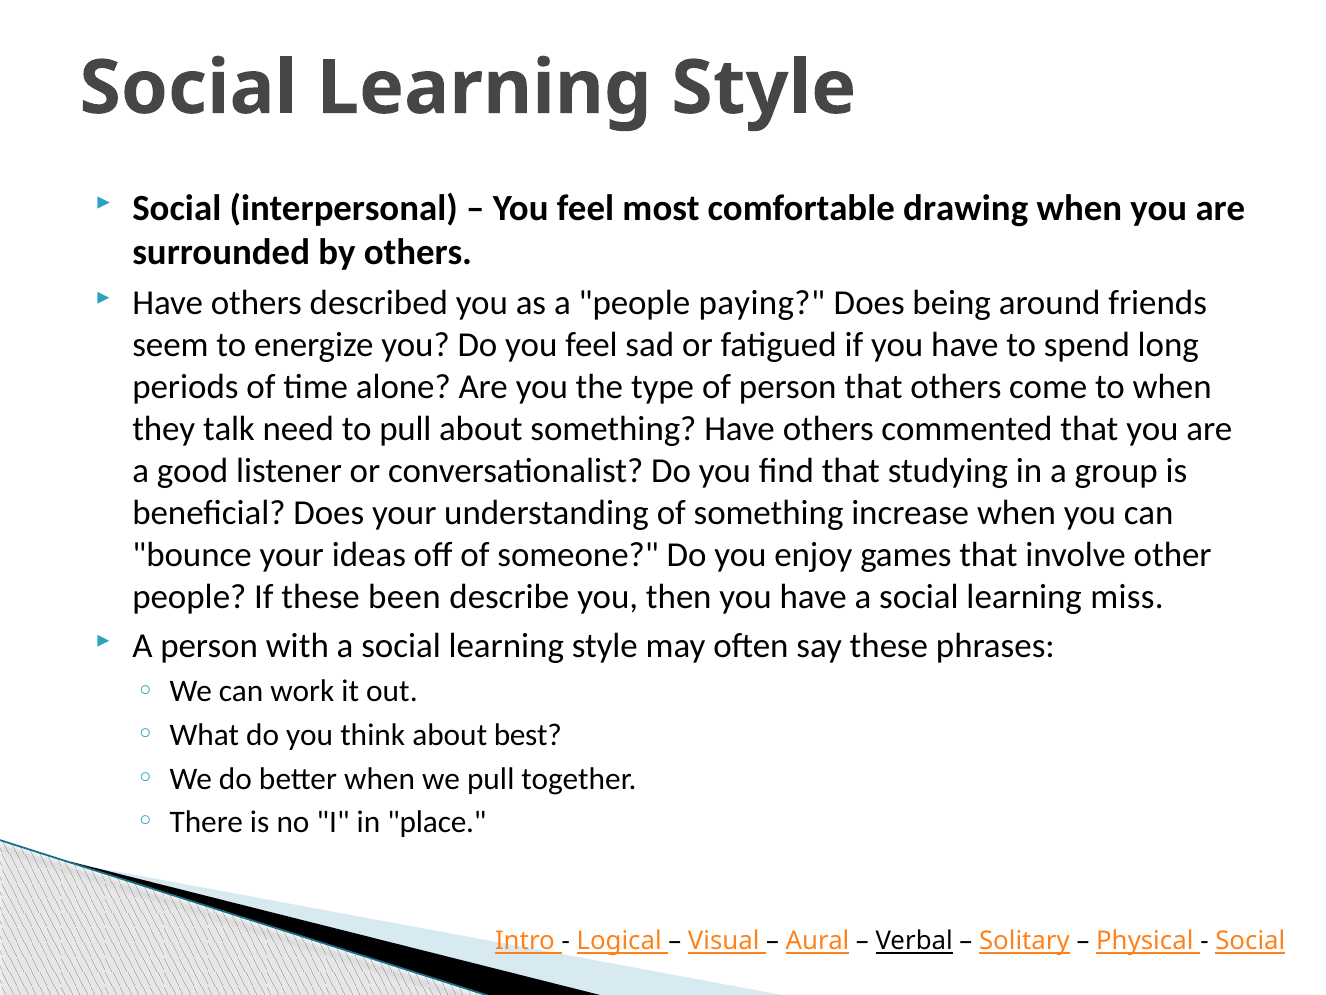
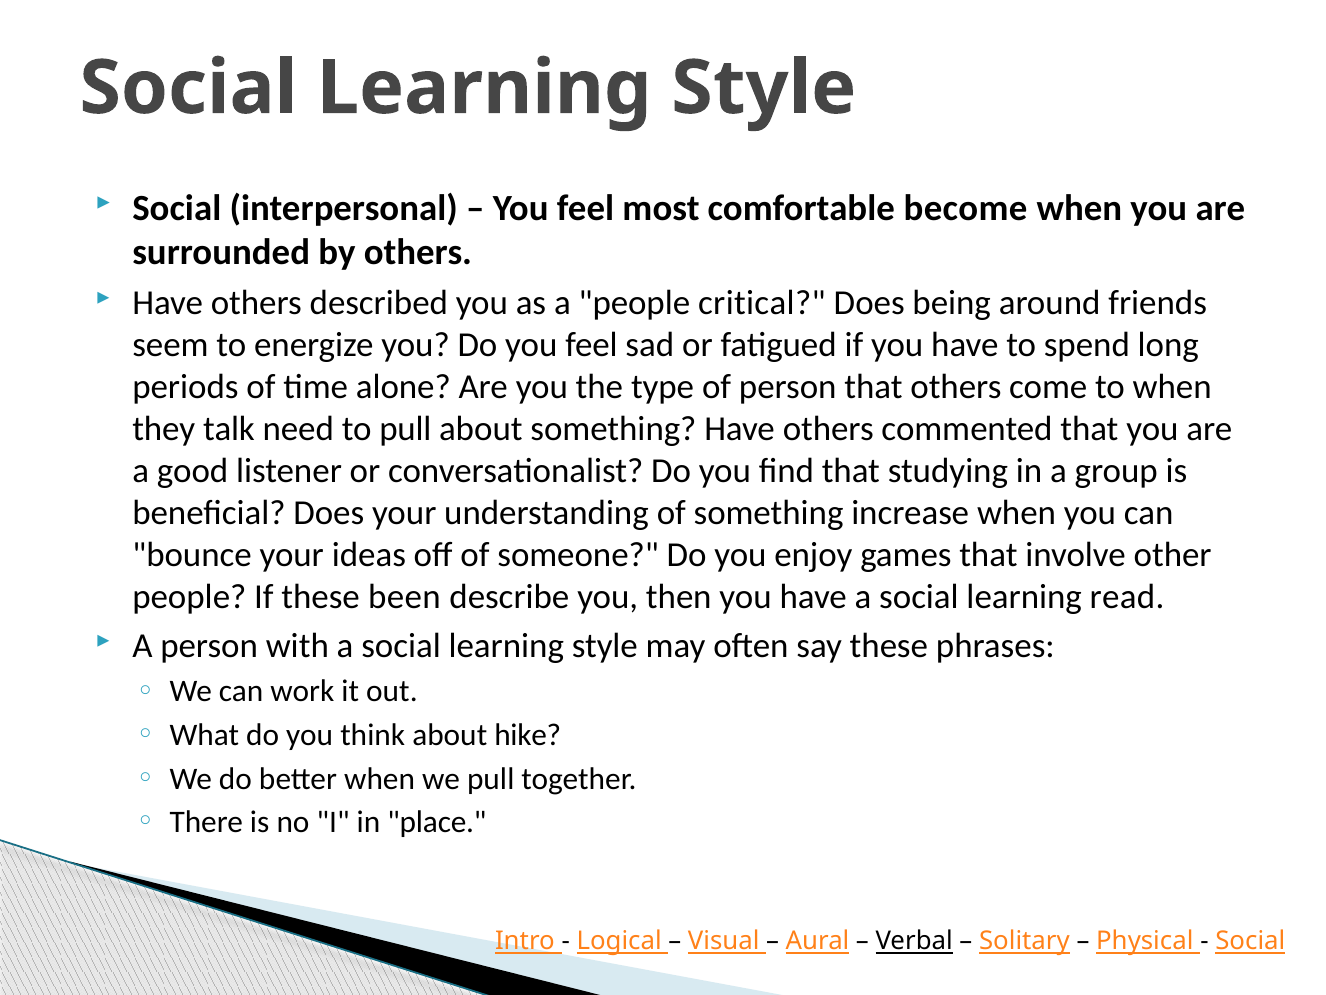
drawing: drawing -> become
paying: paying -> critical
miss: miss -> read
best: best -> hike
